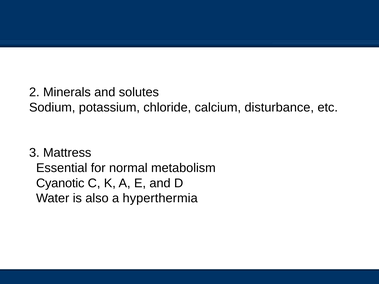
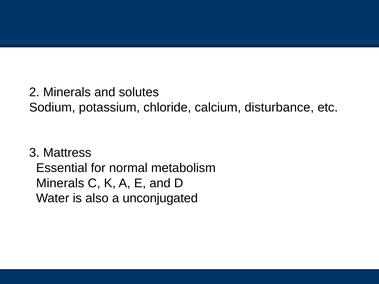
Cyanotic at (60, 183): Cyanotic -> Minerals
hyperthermia: hyperthermia -> unconjugated
